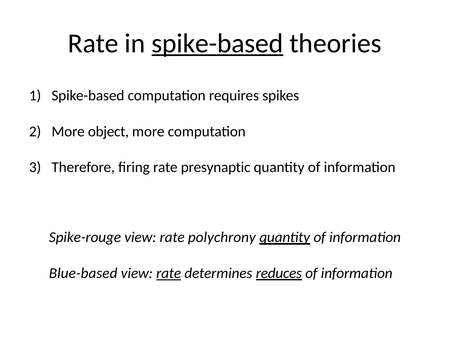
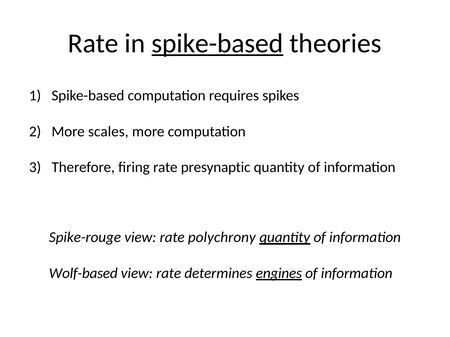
object: object -> scales
Blue-based: Blue-based -> Wolf-based
rate at (169, 274) underline: present -> none
reduces: reduces -> engines
